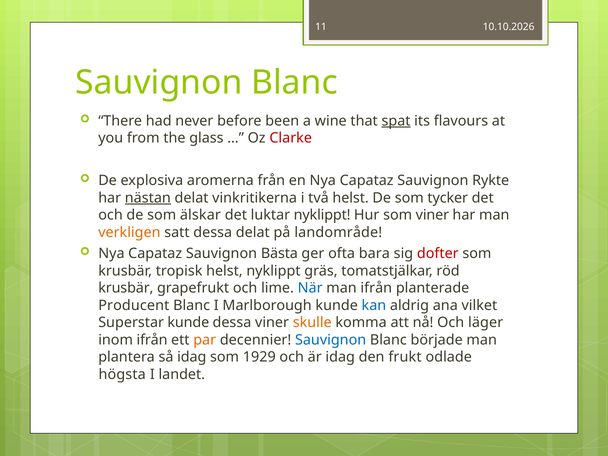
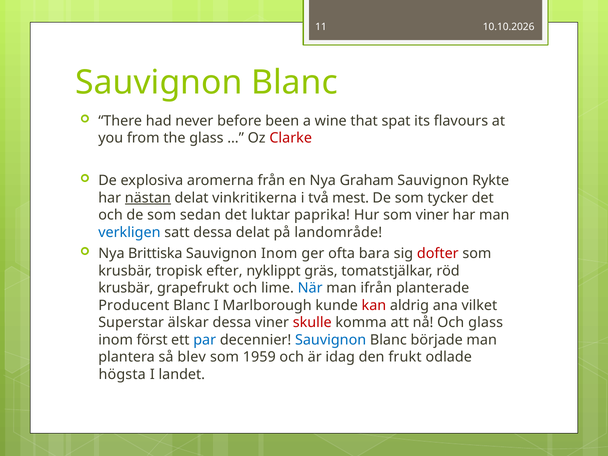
spat underline: present -> none
en Nya Capataz: Capataz -> Graham
två helst: helst -> mest
älskar: älskar -> sedan
luktar nyklippt: nyklippt -> paprika
verkligen colour: orange -> blue
Capataz at (155, 254): Capataz -> Brittiska
Sauvignon Bästa: Bästa -> Inom
tropisk helst: helst -> efter
kan colour: blue -> red
Superstar kunde: kunde -> älskar
skulle colour: orange -> red
Och läger: läger -> glass
inom ifrån: ifrån -> först
par colour: orange -> blue
så idag: idag -> blev
1929: 1929 -> 1959
